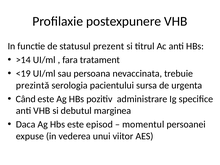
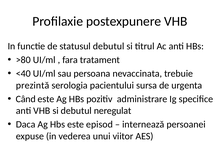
statusul prezent: prezent -> debutul
>14: >14 -> >80
<19: <19 -> <40
marginea: marginea -> neregulat
momentul: momentul -> internează
